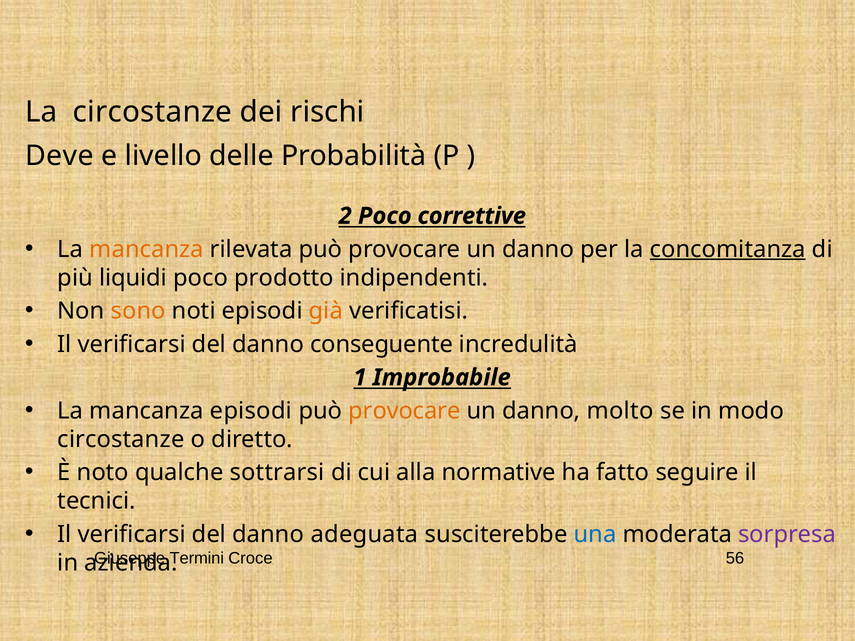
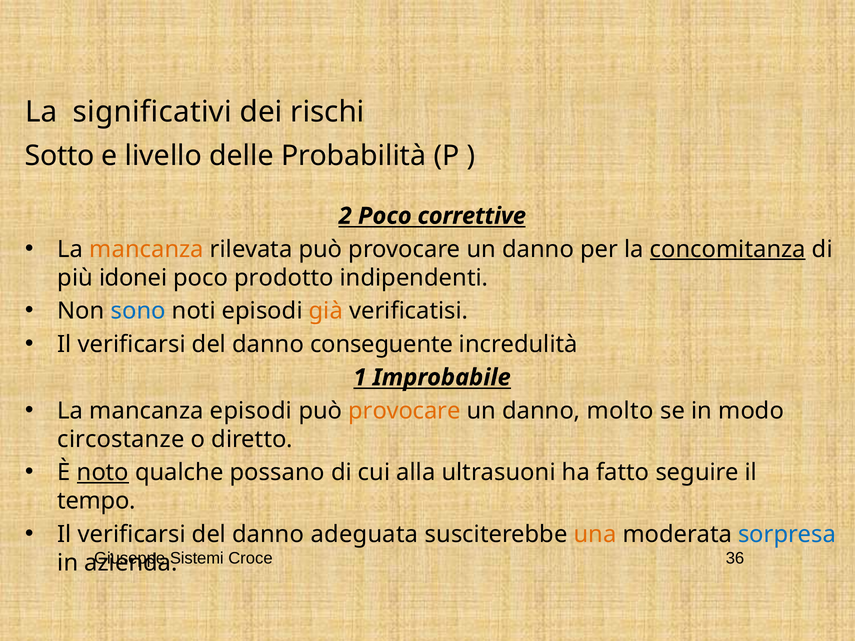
La circostanze: circostanze -> significativi
Deve: Deve -> Sotto
liquidi: liquidi -> idonei
sono colour: orange -> blue
noto underline: none -> present
sottrarsi: sottrarsi -> possano
normative: normative -> ultrasuoni
tecnici: tecnici -> tempo
una colour: blue -> orange
sorpresa colour: purple -> blue
Termini: Termini -> Sistemi
56: 56 -> 36
